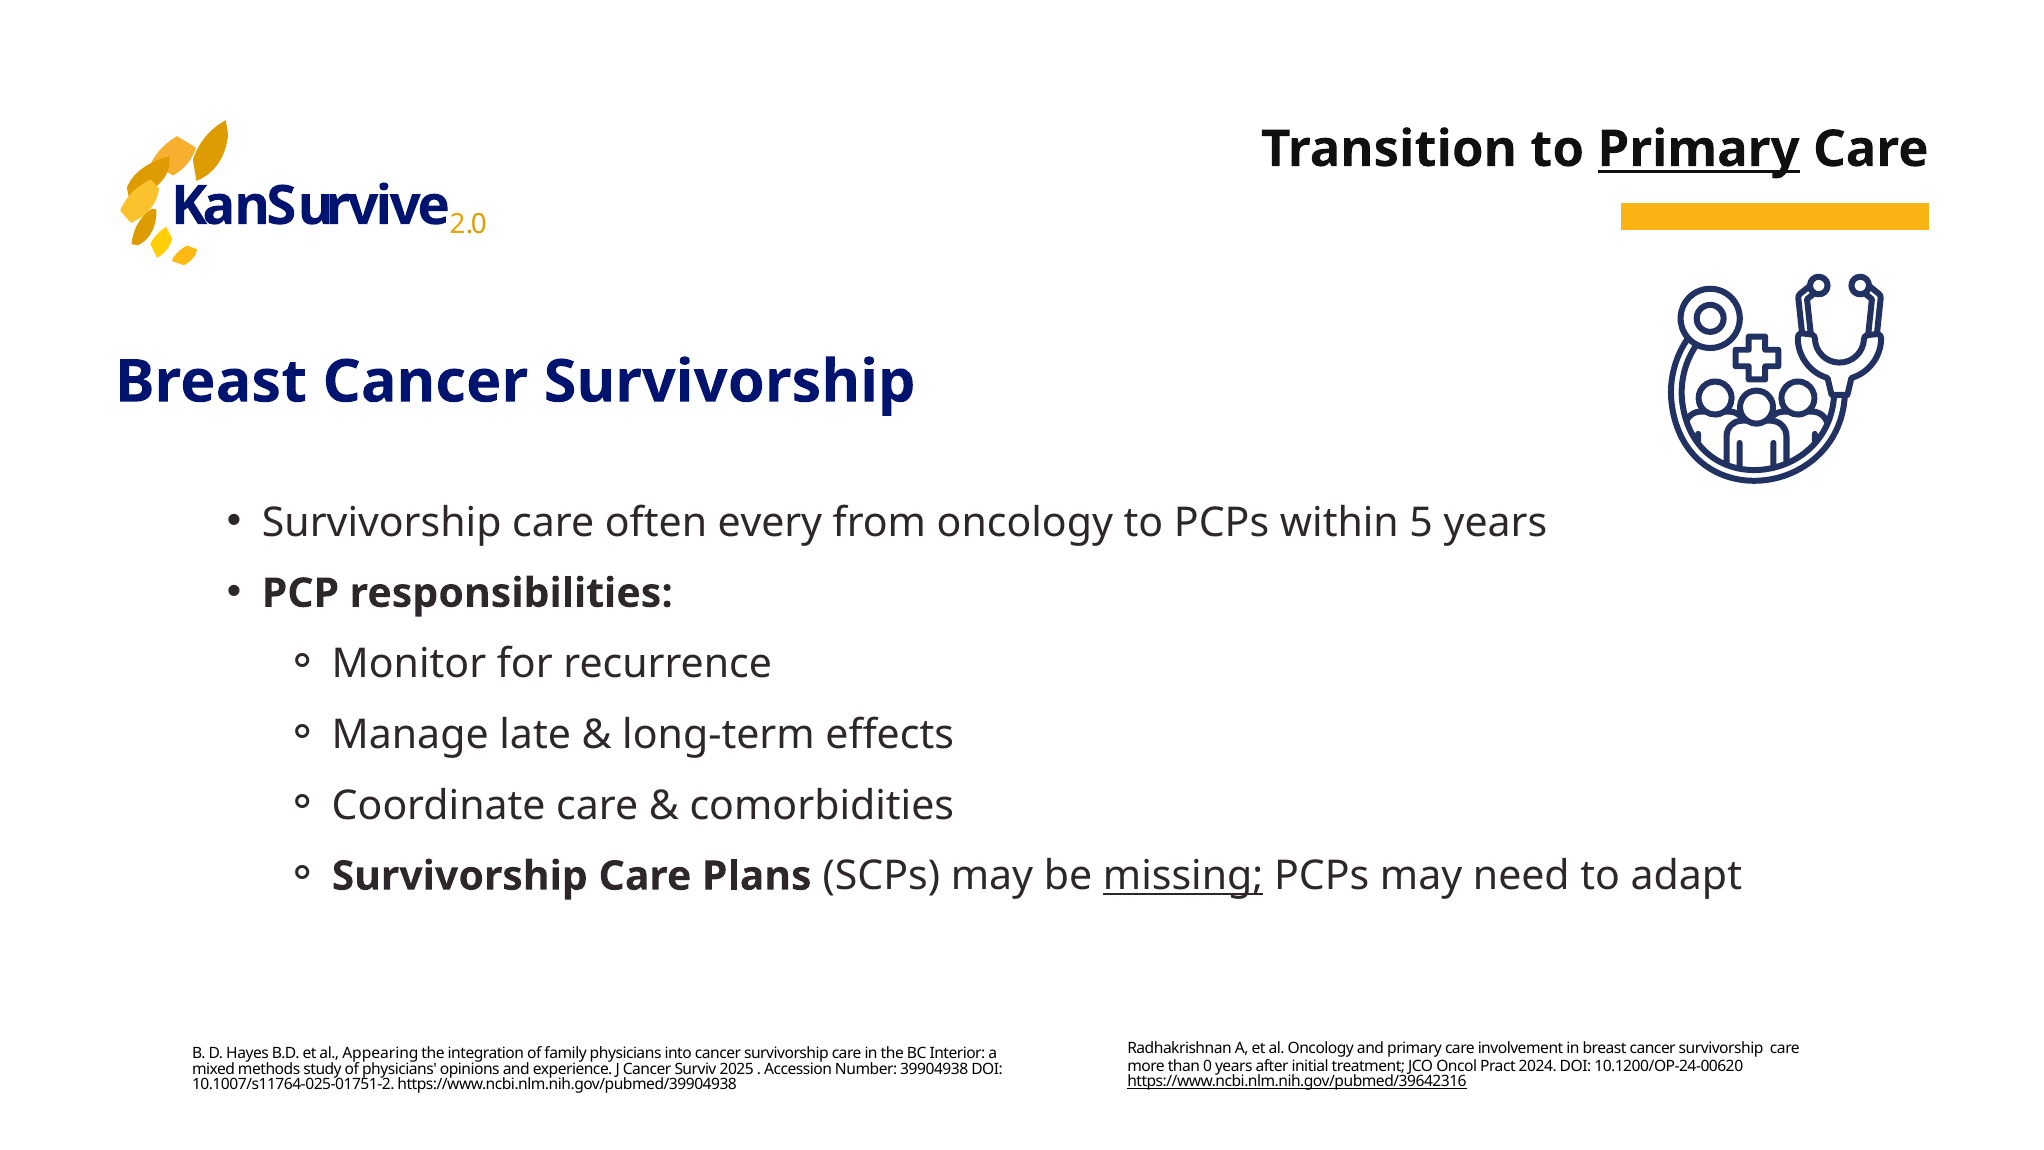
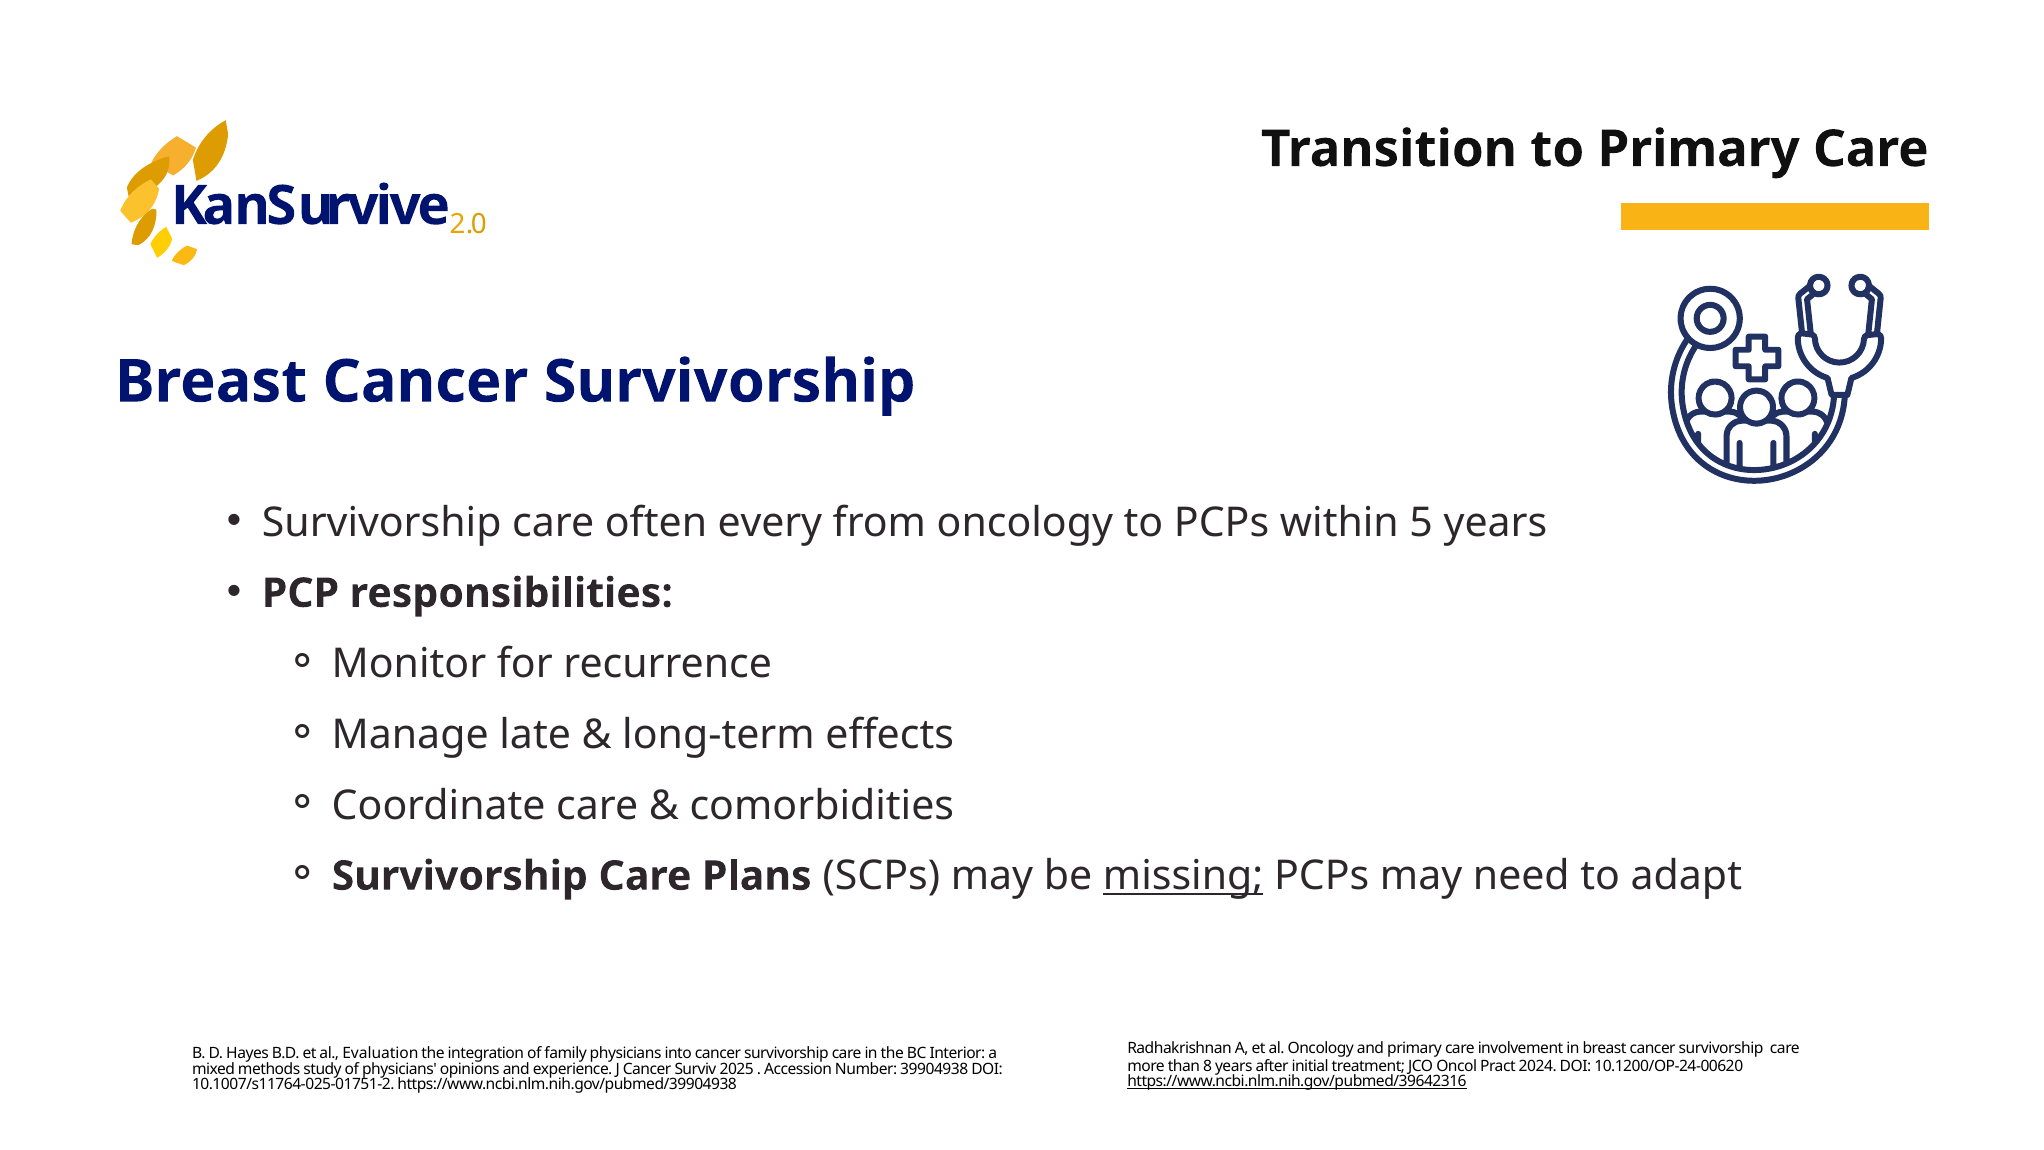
Primary at (1699, 149) underline: present -> none
Appearing: Appearing -> Evaluation
0: 0 -> 8
